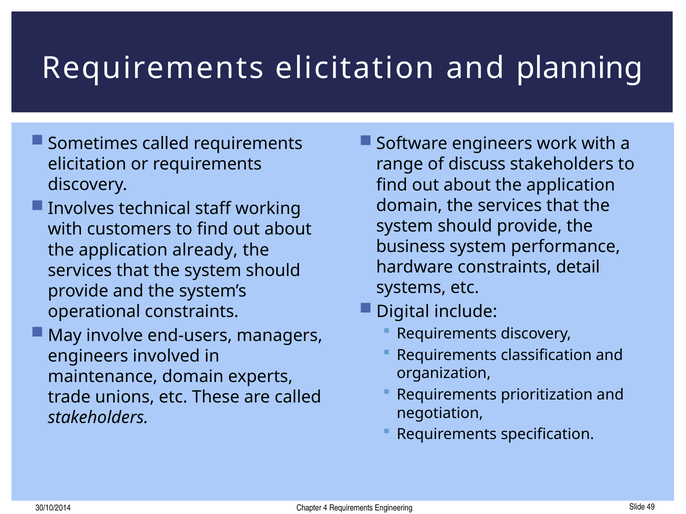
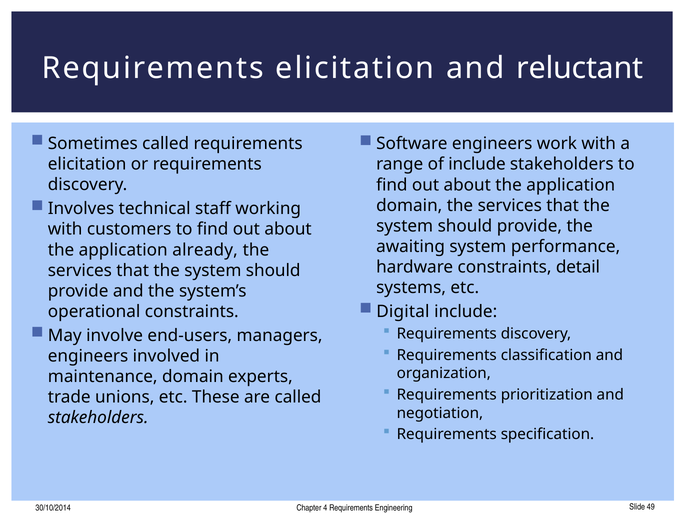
planning: planning -> reluctant
of discuss: discuss -> include
business: business -> awaiting
